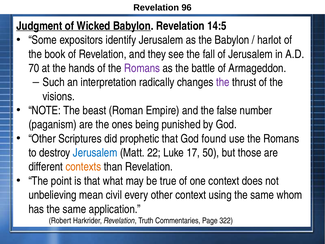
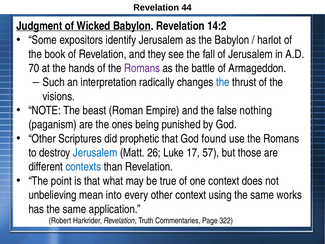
96: 96 -> 44
14:5: 14:5 -> 14:2
the at (223, 82) colour: purple -> blue
number: number -> nothing
22: 22 -> 26
50: 50 -> 57
contexts colour: orange -> blue
civil: civil -> into
whom: whom -> works
